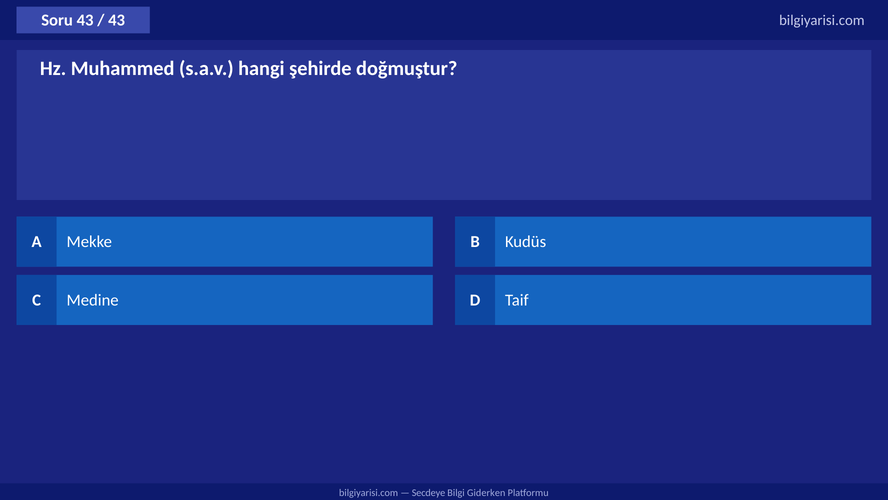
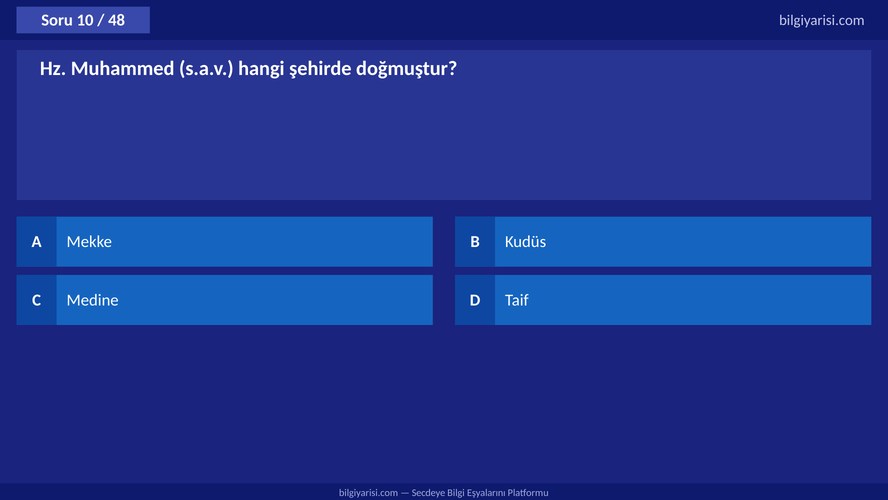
Soru 43: 43 -> 10
43 at (117, 20): 43 -> 48
Giderken: Giderken -> Eşyalarını
